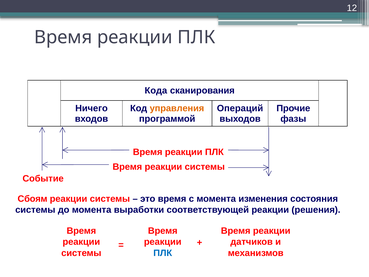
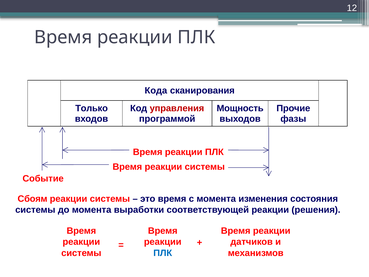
Ничего: Ничего -> Только
управления colour: orange -> red
Операций: Операций -> Мощность
